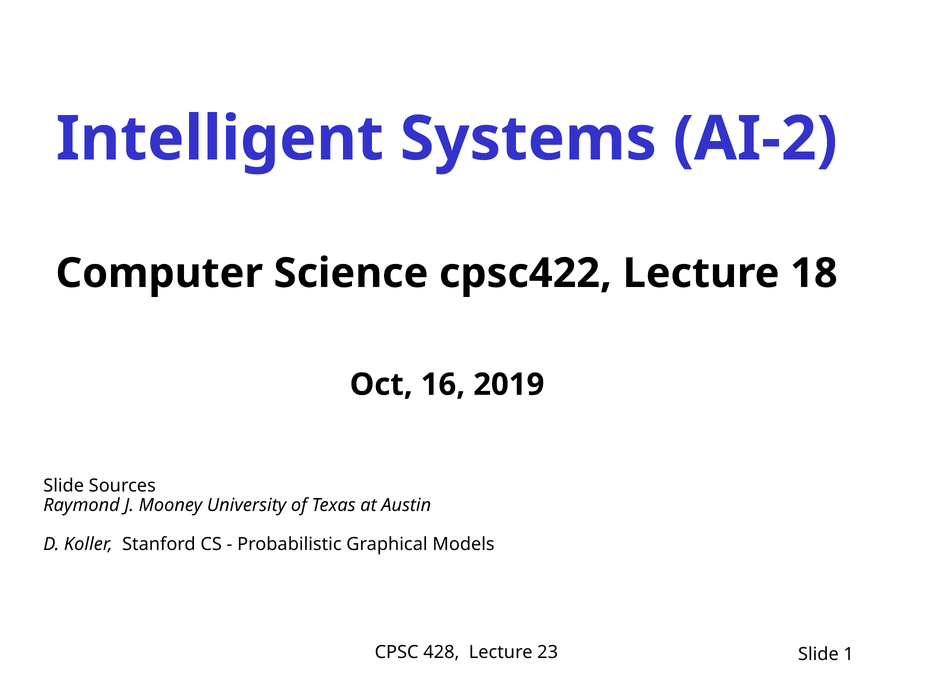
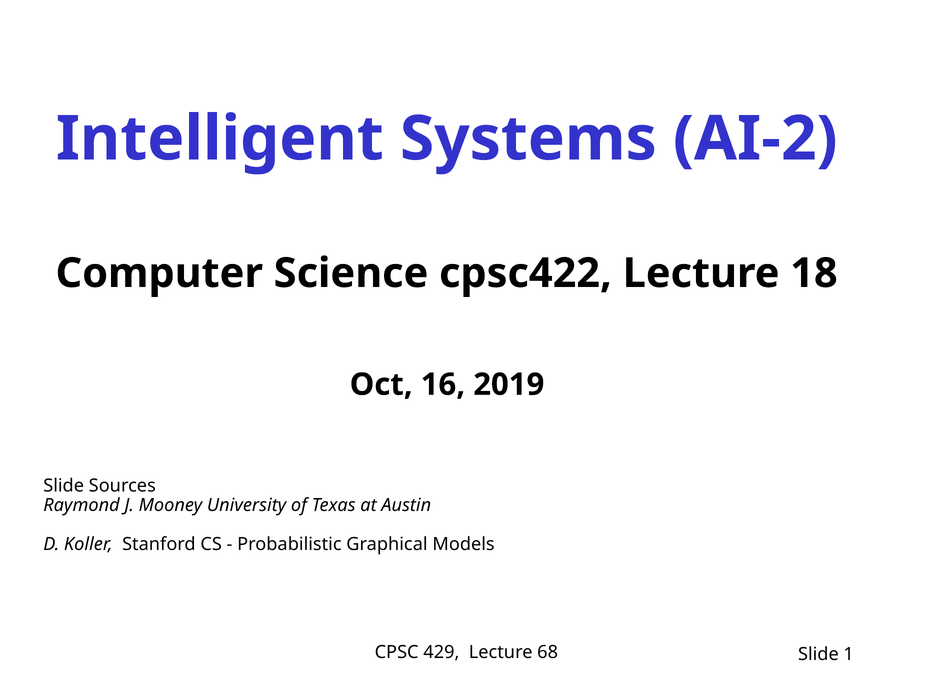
428: 428 -> 429
23: 23 -> 68
